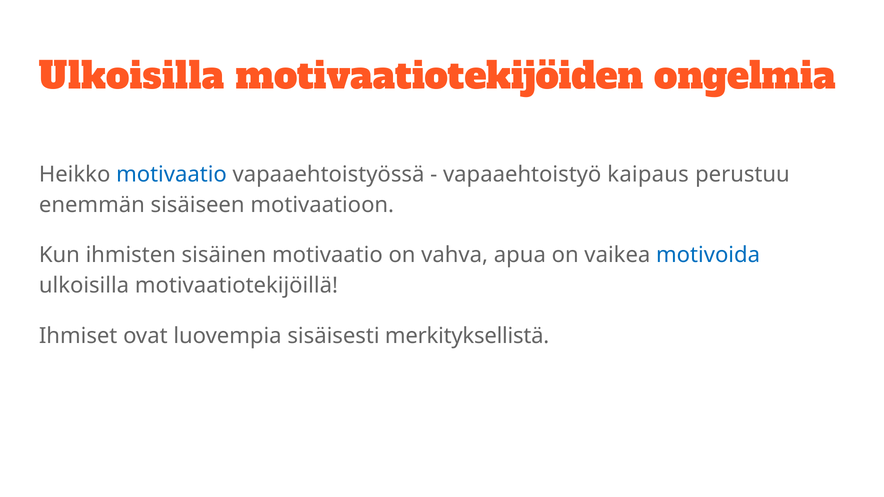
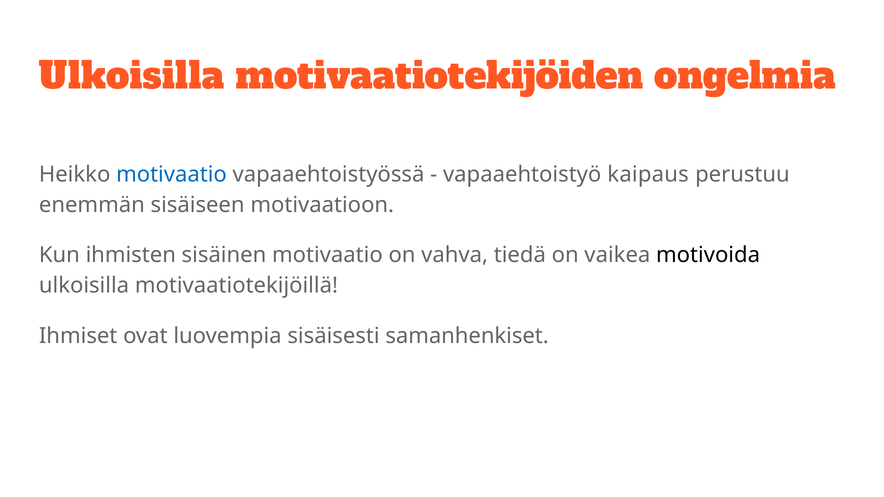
apua: apua -> tiedä
motivoida colour: blue -> black
merkityksellistä: merkityksellistä -> samanhenkiset
